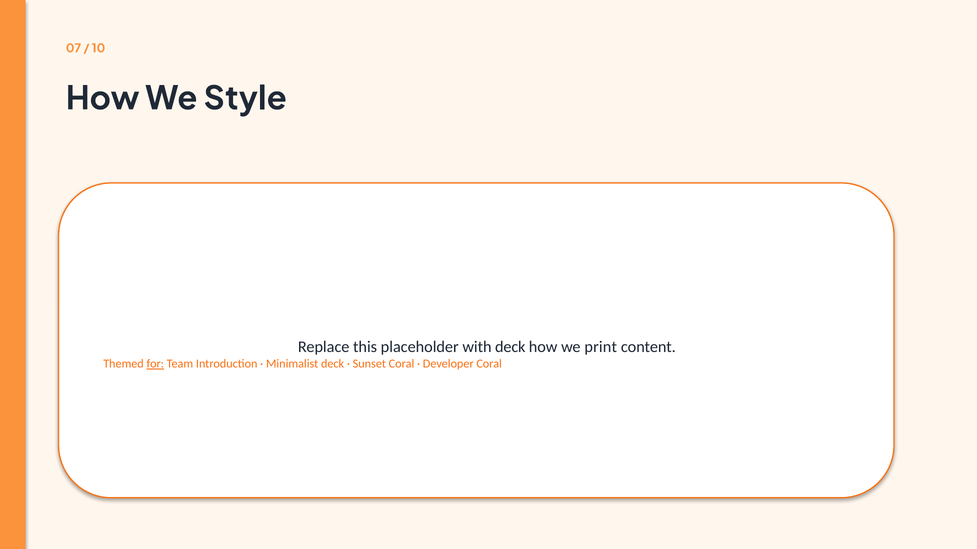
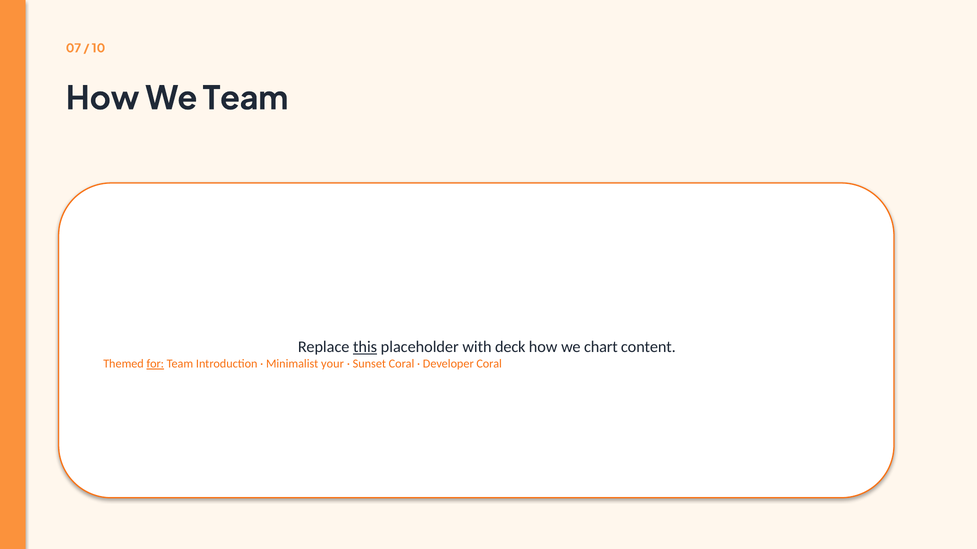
We Style: Style -> Team
this underline: none -> present
print: print -> chart
Minimalist deck: deck -> your
